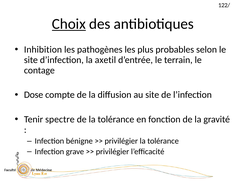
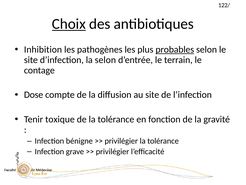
probables underline: none -> present
la axetil: axetil -> selon
spectre: spectre -> toxique
